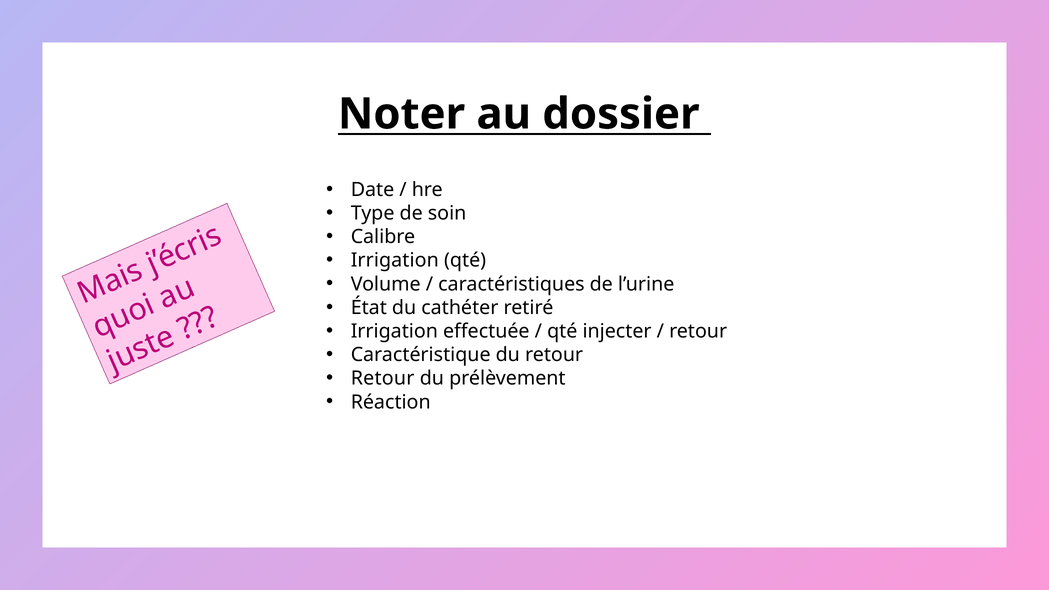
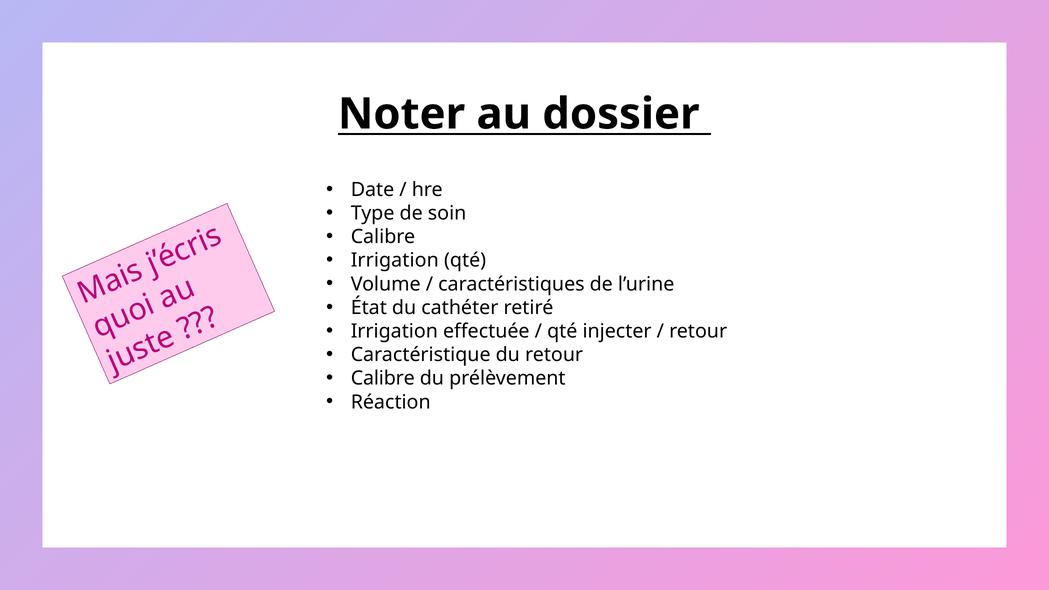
Retour at (383, 378): Retour -> Calibre
